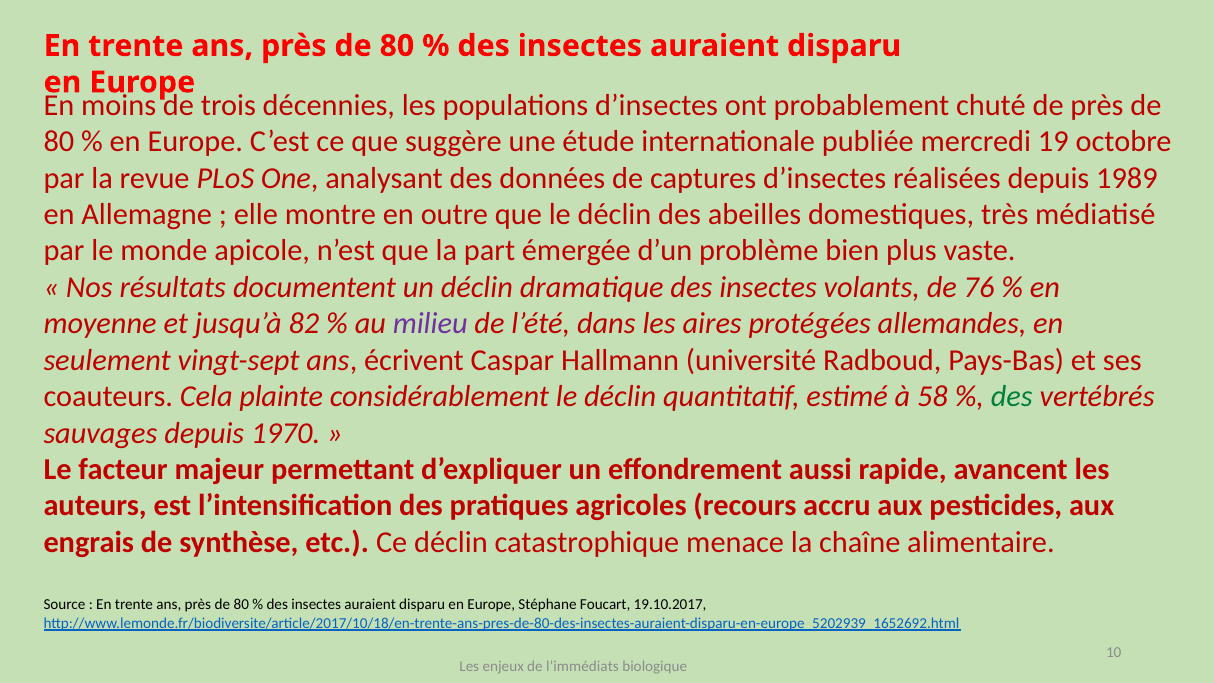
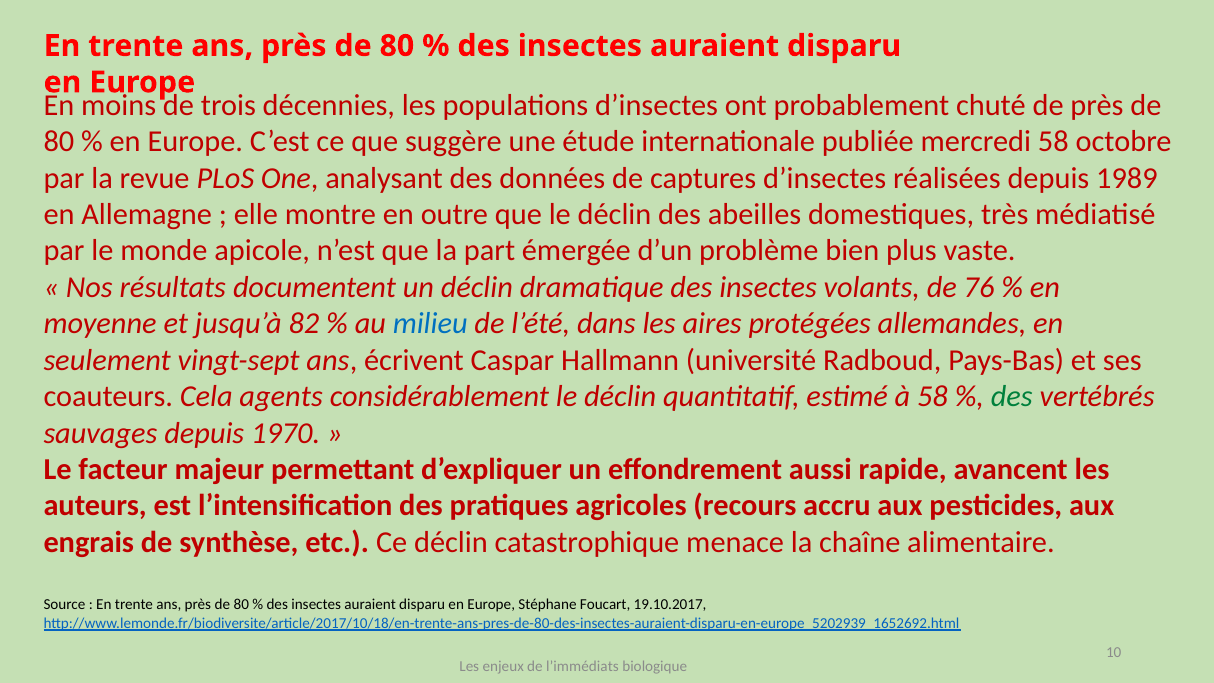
mercredi 19: 19 -> 58
milieu colour: purple -> blue
plainte: plainte -> agents
